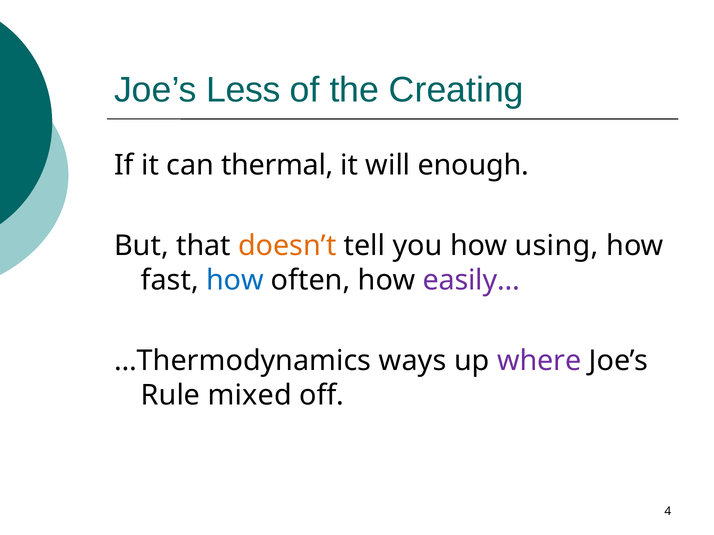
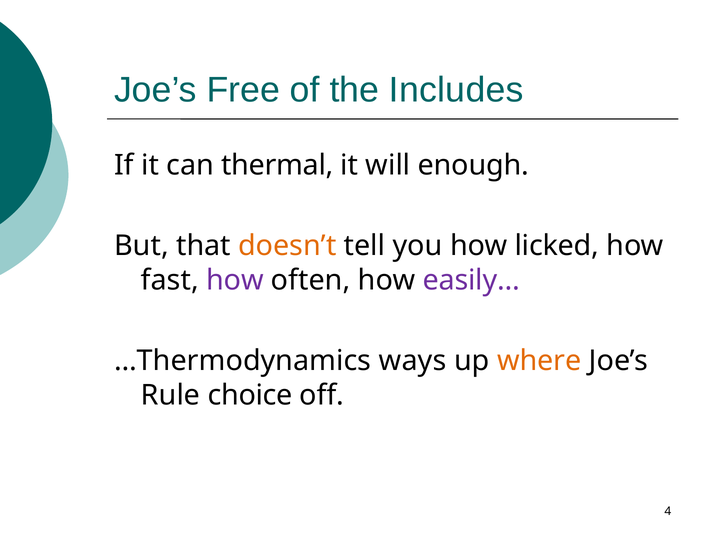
Less: Less -> Free
Creating: Creating -> Includes
using: using -> licked
how at (235, 281) colour: blue -> purple
where colour: purple -> orange
mixed: mixed -> choice
